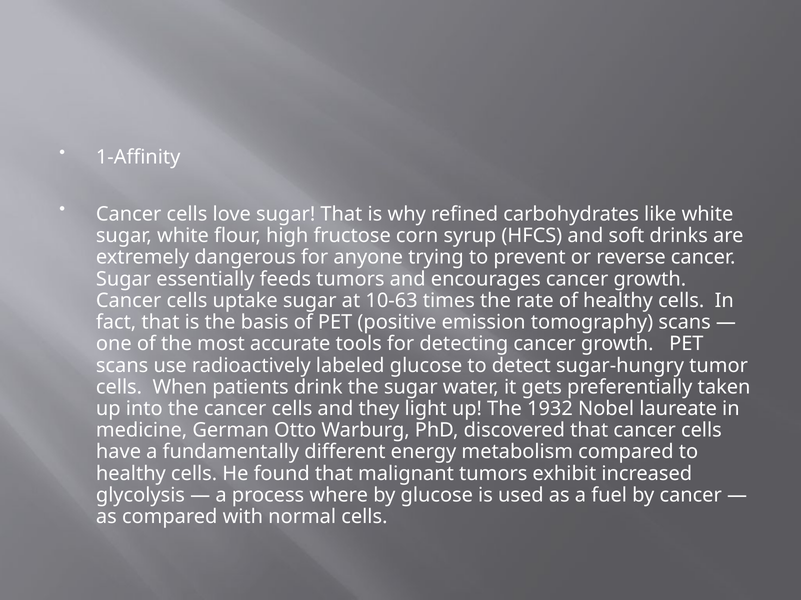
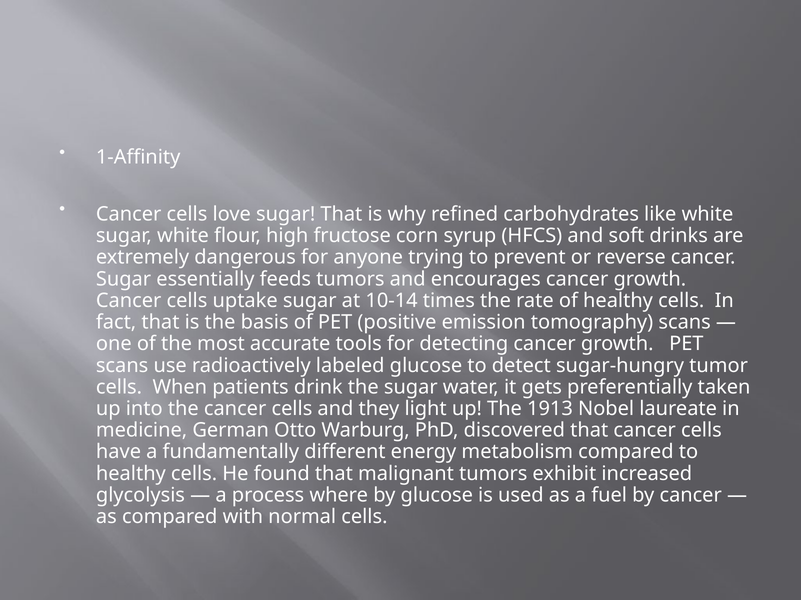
10-63: 10-63 -> 10-14
1932: 1932 -> 1913
